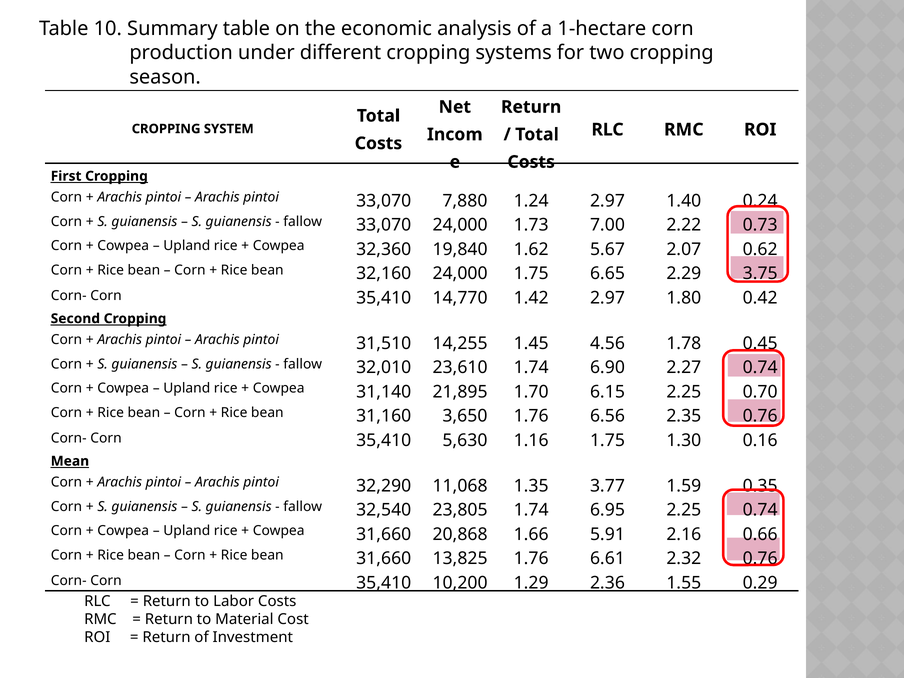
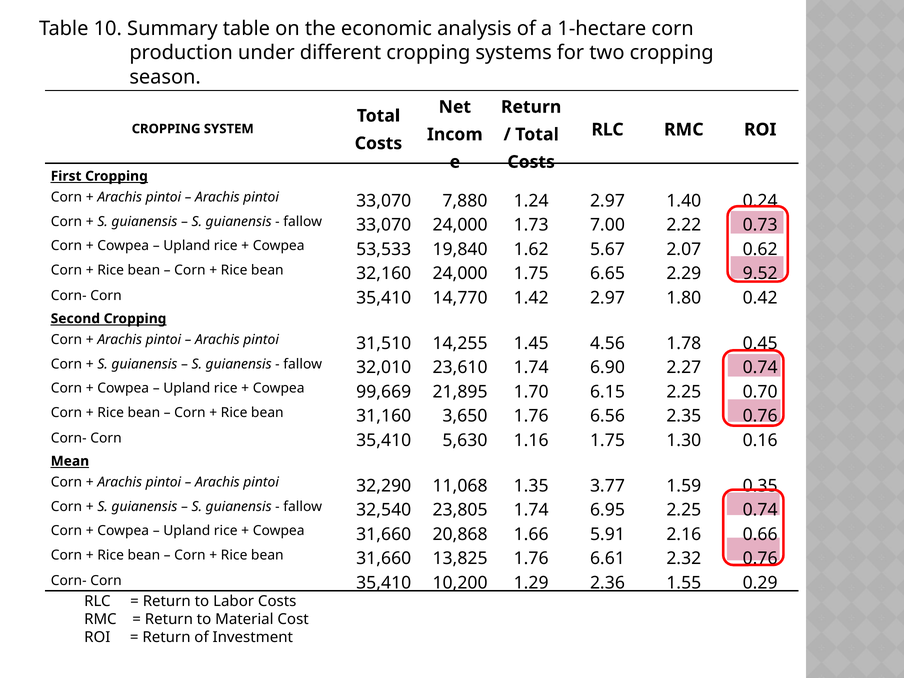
32,360: 32,360 -> 53,533
3.75: 3.75 -> 9.52
31,140: 31,140 -> 99,669
